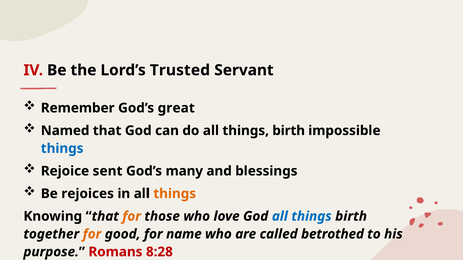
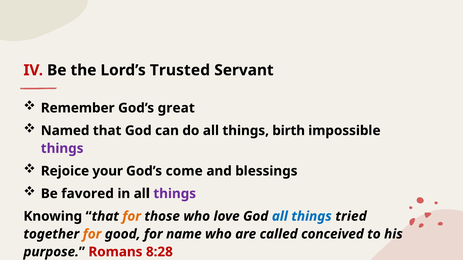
things at (62, 149) colour: blue -> purple
sent: sent -> your
many: many -> come
rejoices: rejoices -> favored
things at (175, 194) colour: orange -> purple
God all things birth: birth -> tried
betrothed: betrothed -> conceived
